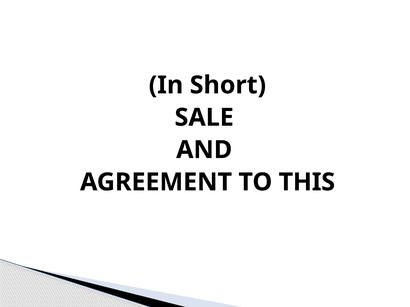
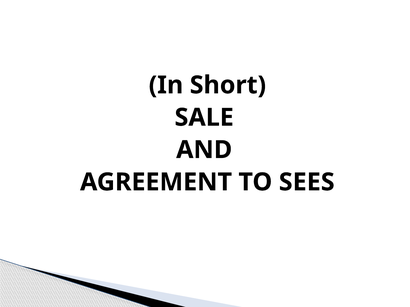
THIS: THIS -> SEES
